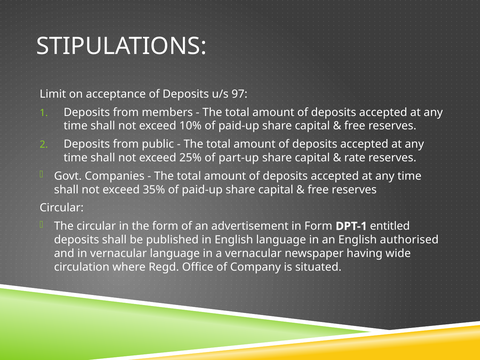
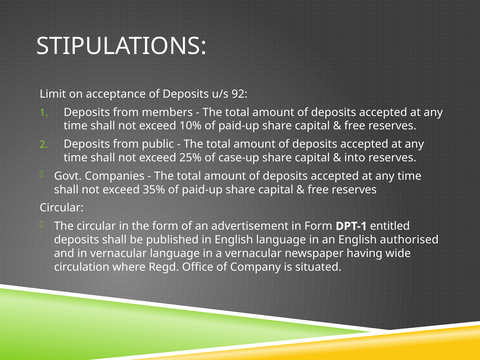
97: 97 -> 92
part-up: part-up -> case-up
rate: rate -> into
